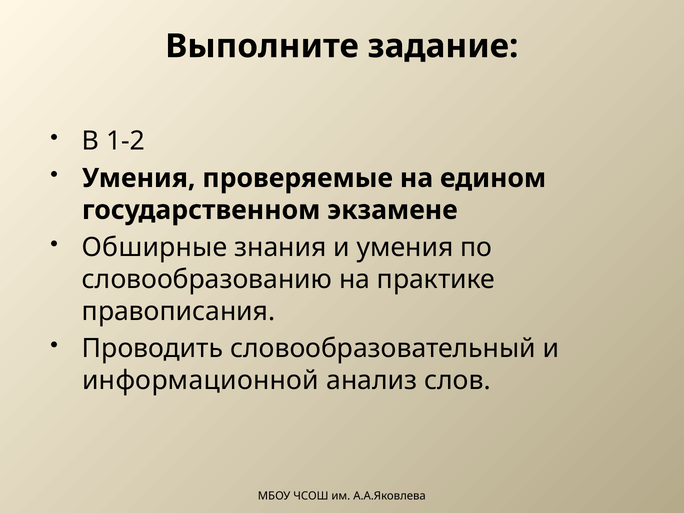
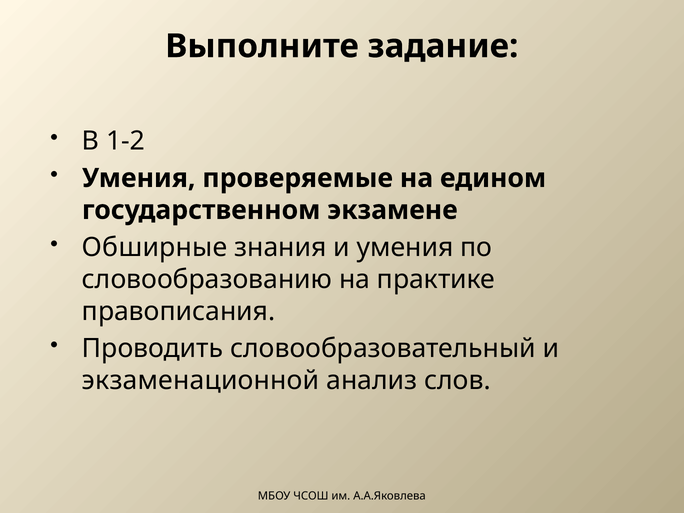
информационной: информационной -> экзаменационной
